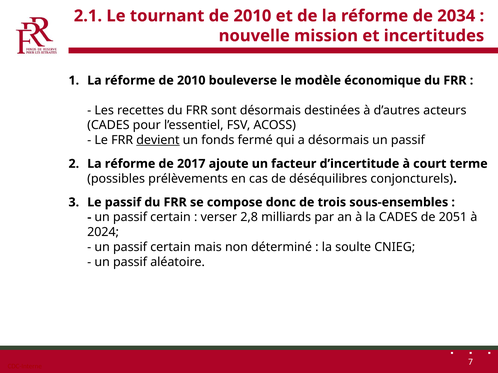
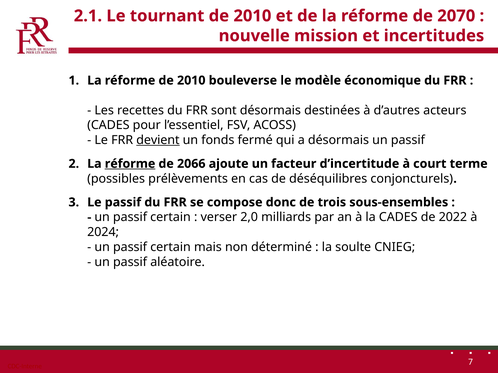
2034: 2034 -> 2070
réforme at (130, 164) underline: none -> present
2017: 2017 -> 2066
2,8: 2,8 -> 2,0
2051: 2051 -> 2022
